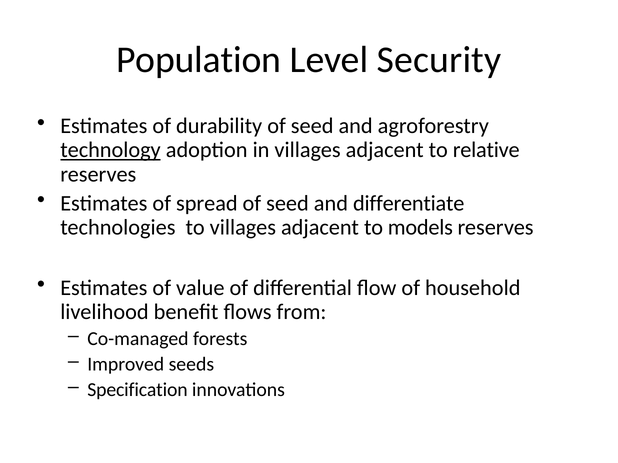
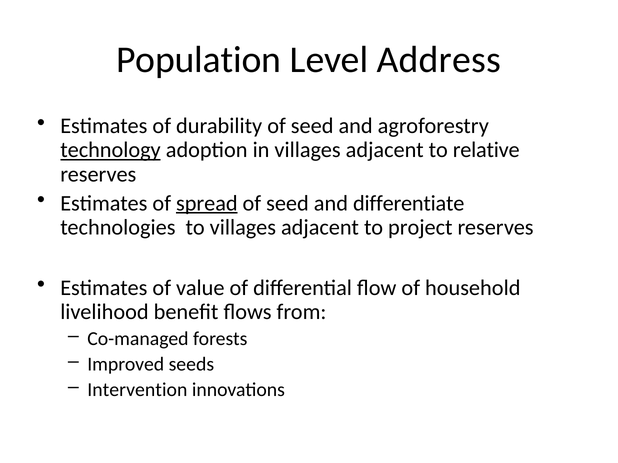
Security: Security -> Address
spread underline: none -> present
models: models -> project
Specification: Specification -> Intervention
